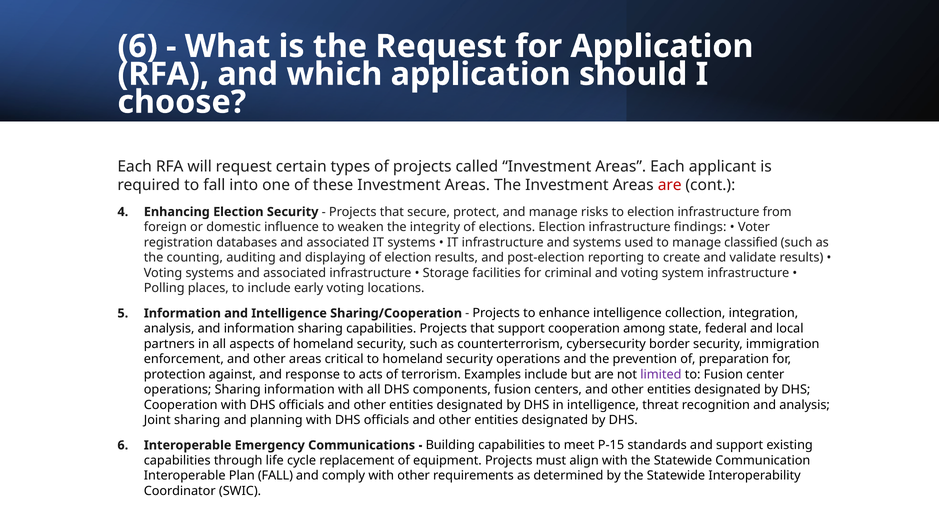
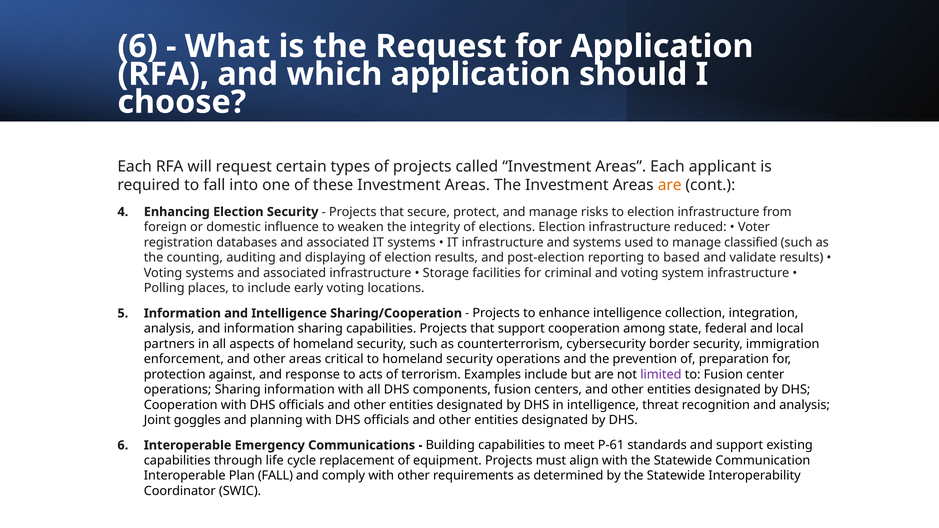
are at (670, 185) colour: red -> orange
findings: findings -> reduced
create: create -> based
Joint sharing: sharing -> goggles
P-15: P-15 -> P-61
